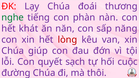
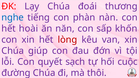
nghe colour: green -> blue
khát: khát -> hoài
năng: năng -> khốn
